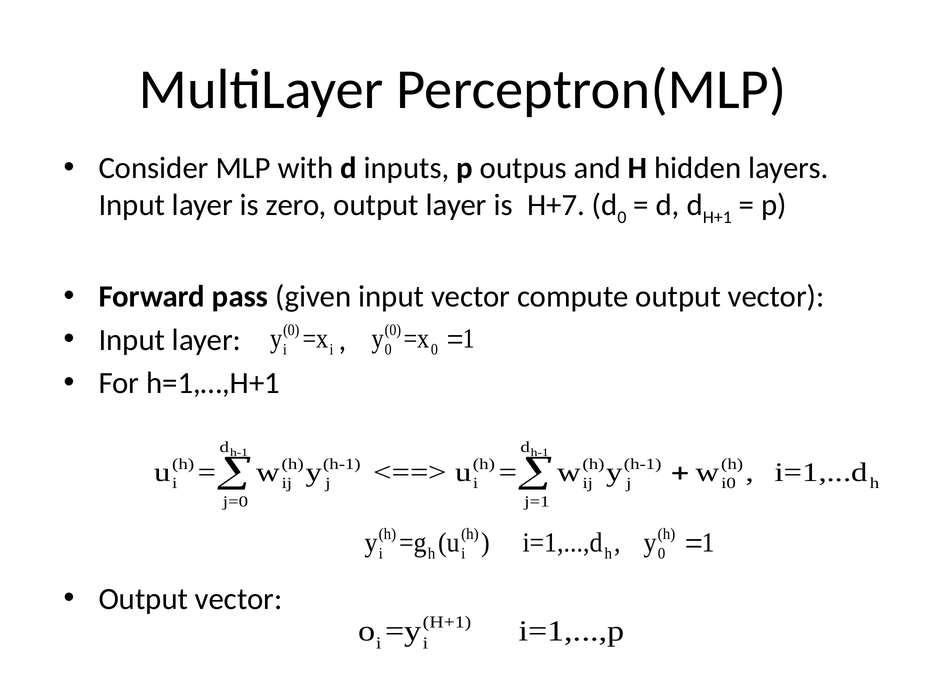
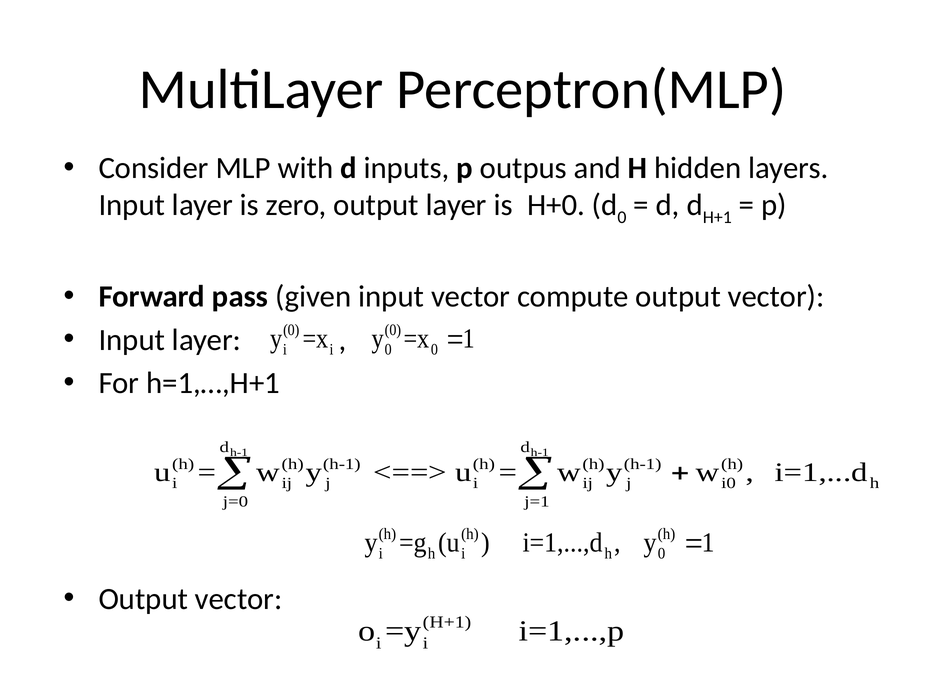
Η+7: Η+7 -> Η+0
